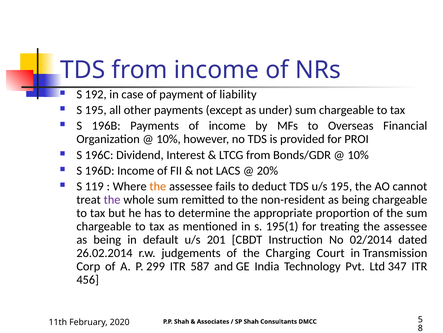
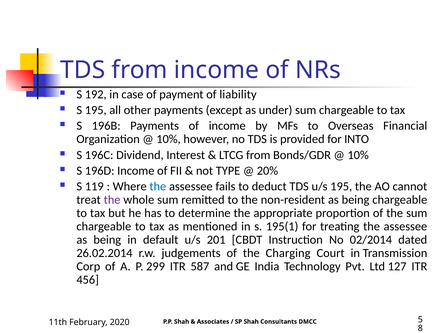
PROI: PROI -> INTO
LACS: LACS -> TYPE
the at (158, 186) colour: orange -> blue
347: 347 -> 127
